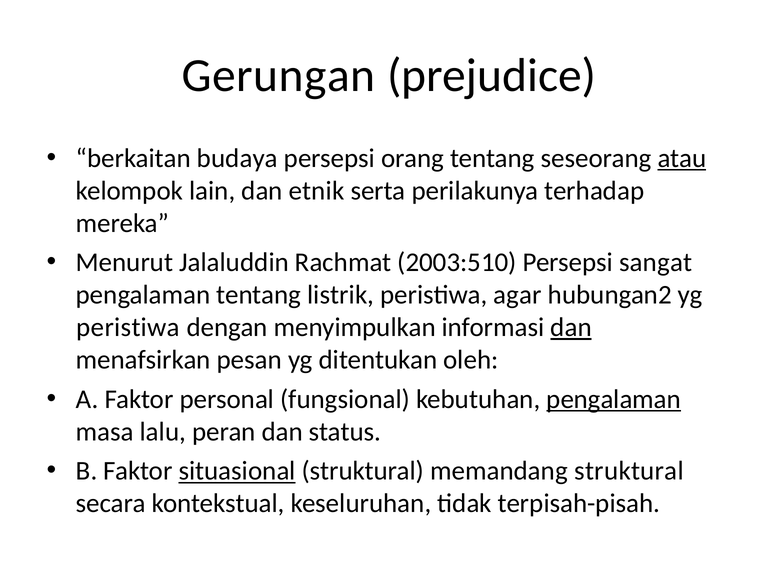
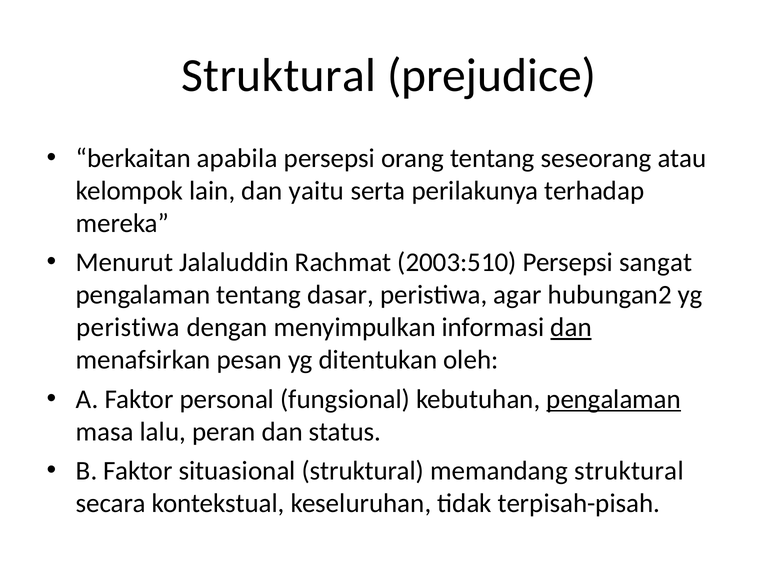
Gerungan at (279, 75): Gerungan -> Struktural
budaya: budaya -> apabila
atau underline: present -> none
etnik: etnik -> yaitu
listrik: listrik -> dasar
situasional underline: present -> none
